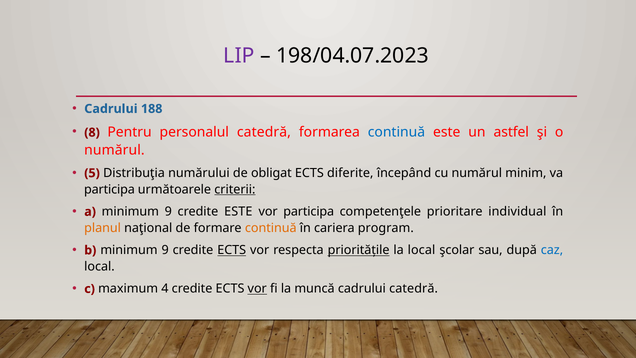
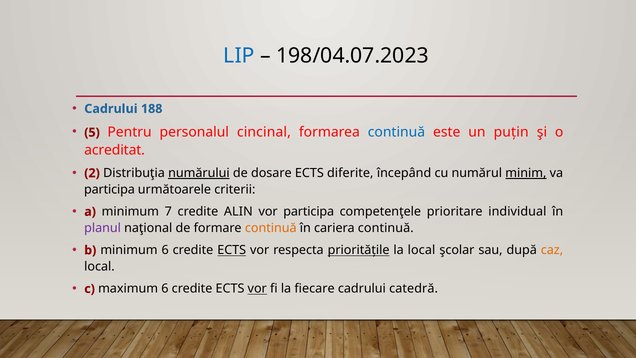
LIP colour: purple -> blue
8: 8 -> 5
personalul catedră: catedră -> cincinal
astfel: astfel -> puţin
numărul at (114, 150): numărul -> acreditat
5: 5 -> 2
numărului underline: none -> present
obligat: obligat -> dosare
minim underline: none -> present
criterii underline: present -> none
a minimum 9: 9 -> 7
credite ESTE: ESTE -> ALIN
planul colour: orange -> purple
cariera program: program -> continuă
b minimum 9: 9 -> 6
caz colour: blue -> orange
maximum 4: 4 -> 6
muncă: muncă -> fiecare
